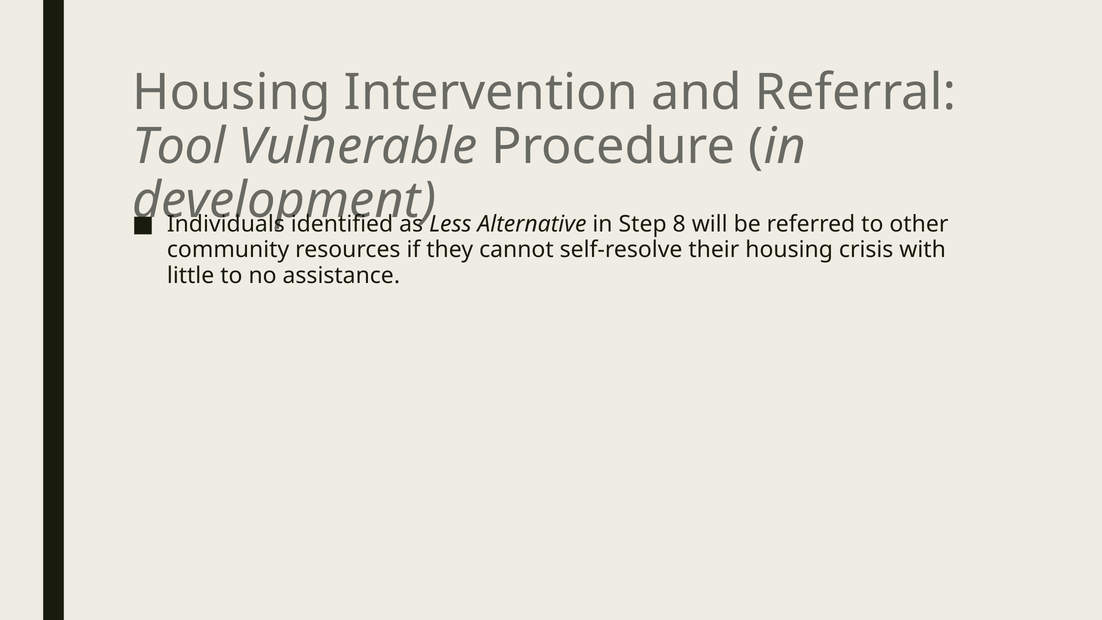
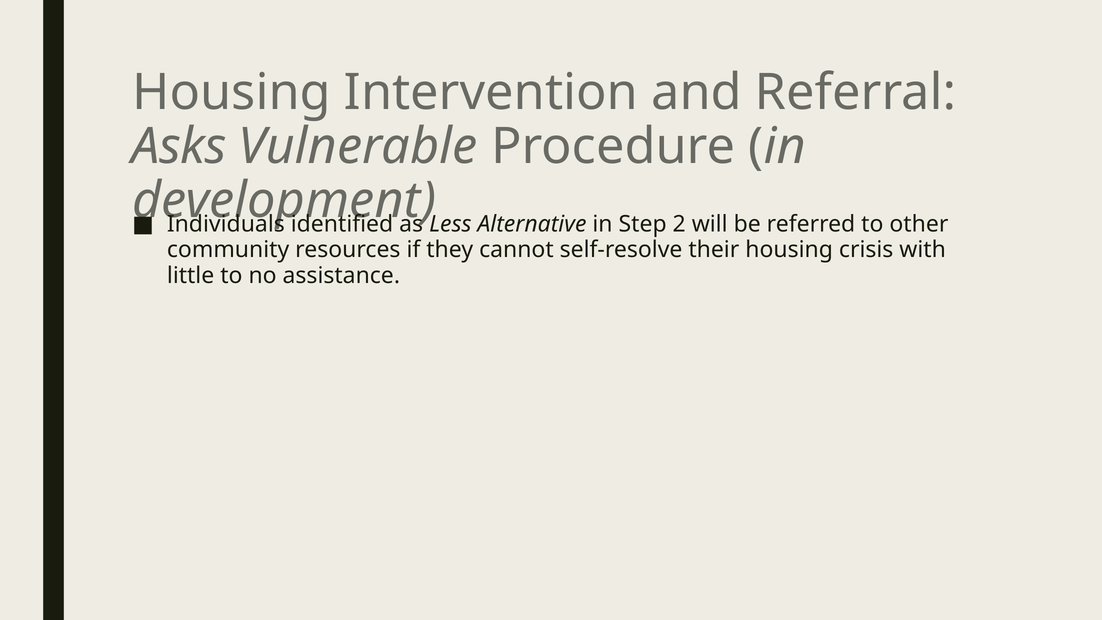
Tool: Tool -> Asks
8: 8 -> 2
